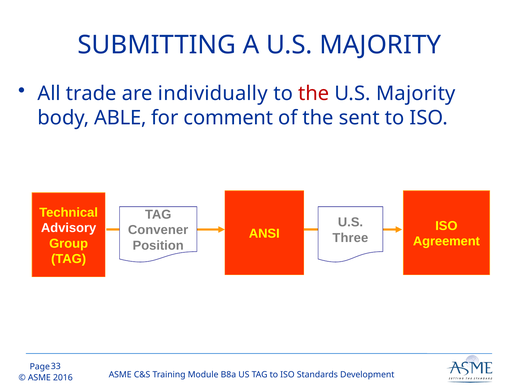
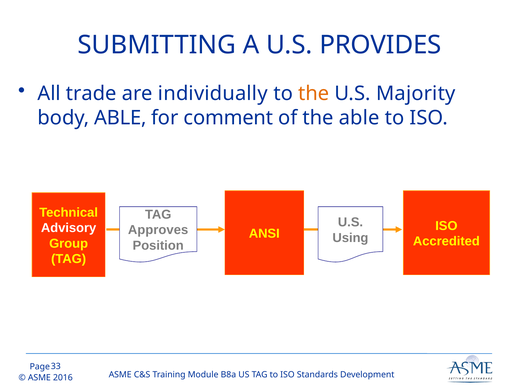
A U.S MAJORITY: MAJORITY -> PROVIDES
the at (314, 94) colour: red -> orange
the sent: sent -> able
Convener: Convener -> Approves
Three: Three -> Using
Agreement: Agreement -> Accredited
